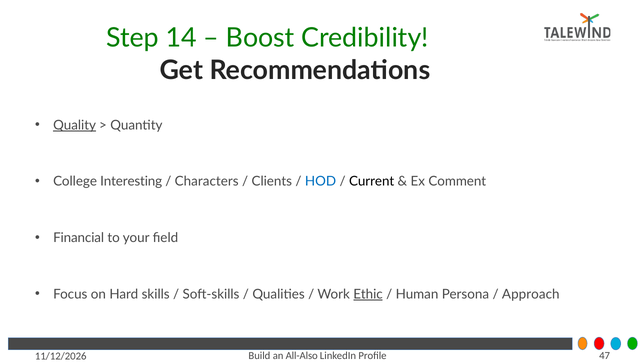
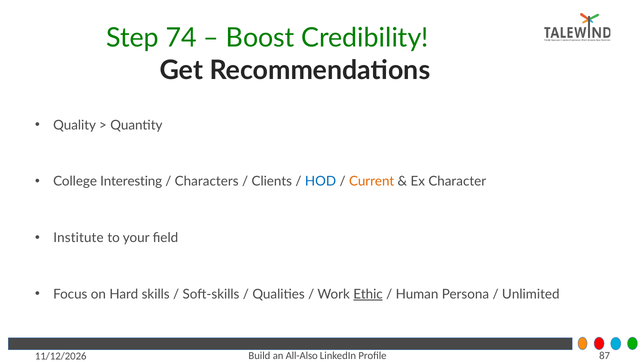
14: 14 -> 74
Quality underline: present -> none
Current colour: black -> orange
Comment: Comment -> Character
Financial: Financial -> Institute
Approach: Approach -> Unlimited
47: 47 -> 87
